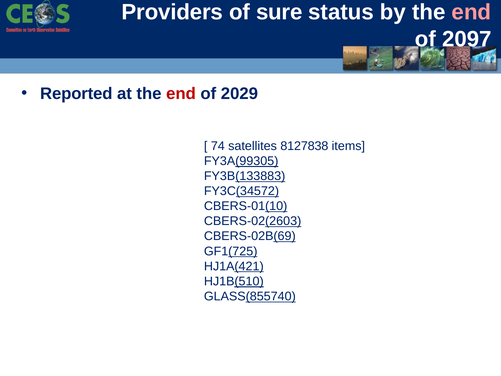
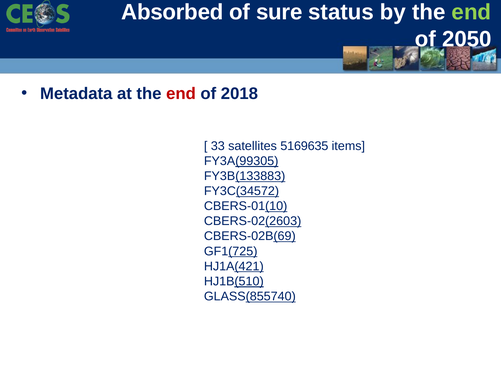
Providers: Providers -> Absorbed
end at (471, 12) colour: pink -> light green
2097: 2097 -> 2050
Reported: Reported -> Metadata
2029: 2029 -> 2018
74: 74 -> 33
8127838: 8127838 -> 5169635
